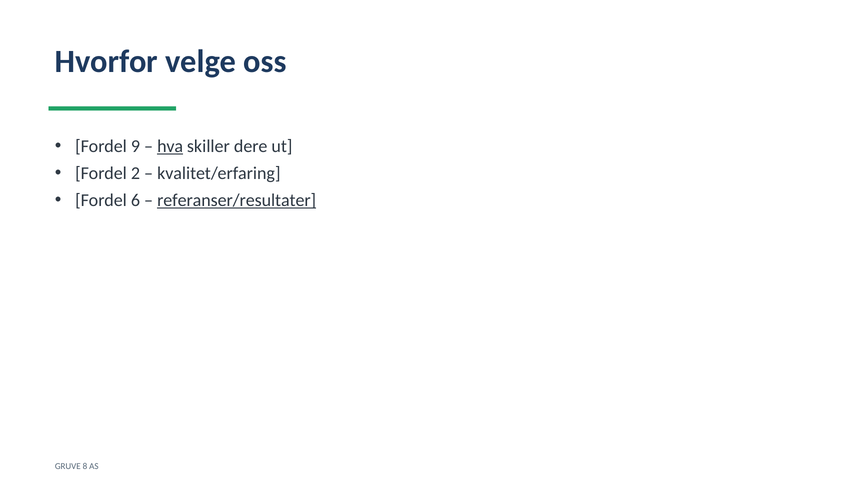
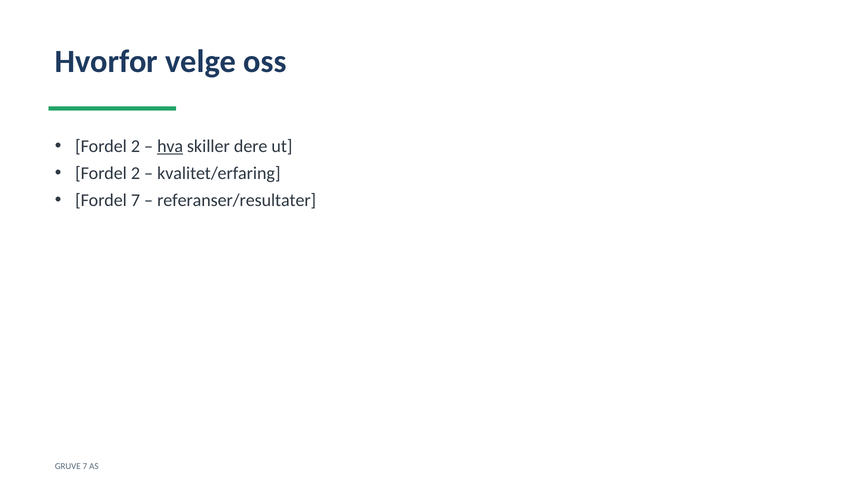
9 at (135, 146): 9 -> 2
Fordel 6: 6 -> 7
referanser/resultater underline: present -> none
GRUVE 8: 8 -> 7
